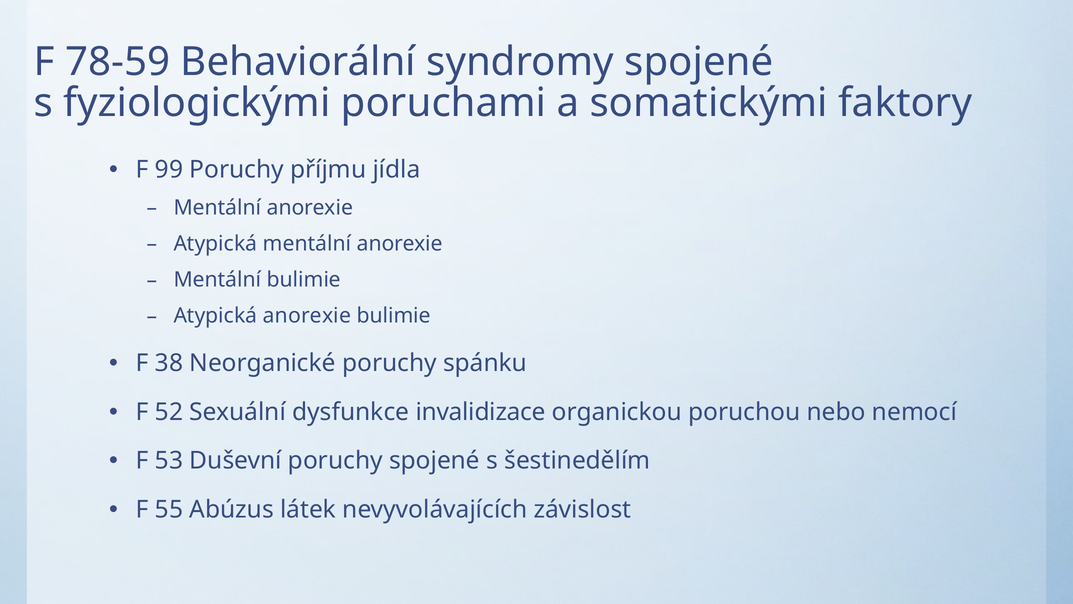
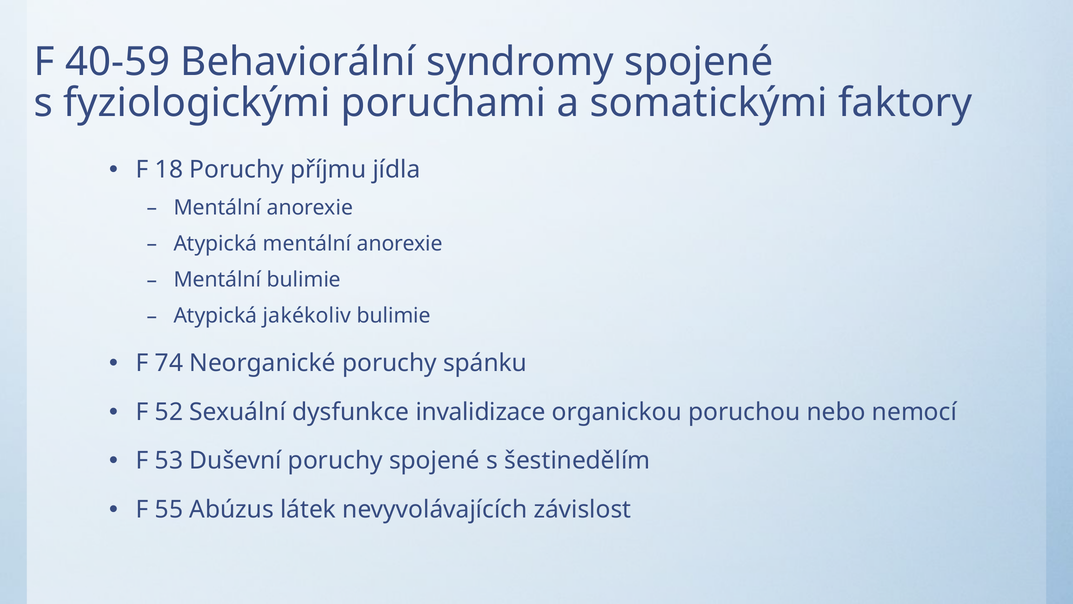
78-59: 78-59 -> 40-59
99: 99 -> 18
Atypická anorexie: anorexie -> jakékoliv
38: 38 -> 74
